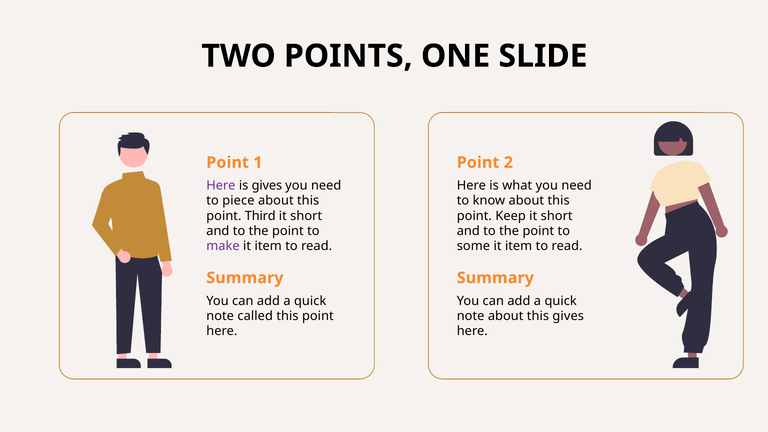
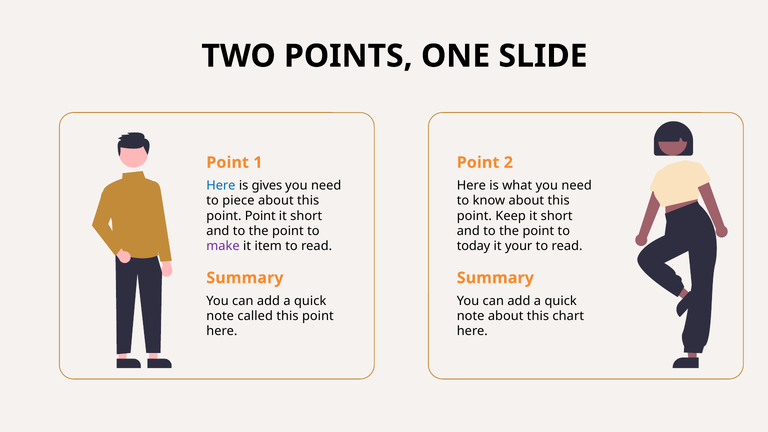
Here at (221, 185) colour: purple -> blue
point Third: Third -> Point
some: some -> today
item at (519, 246): item -> your
this gives: gives -> chart
